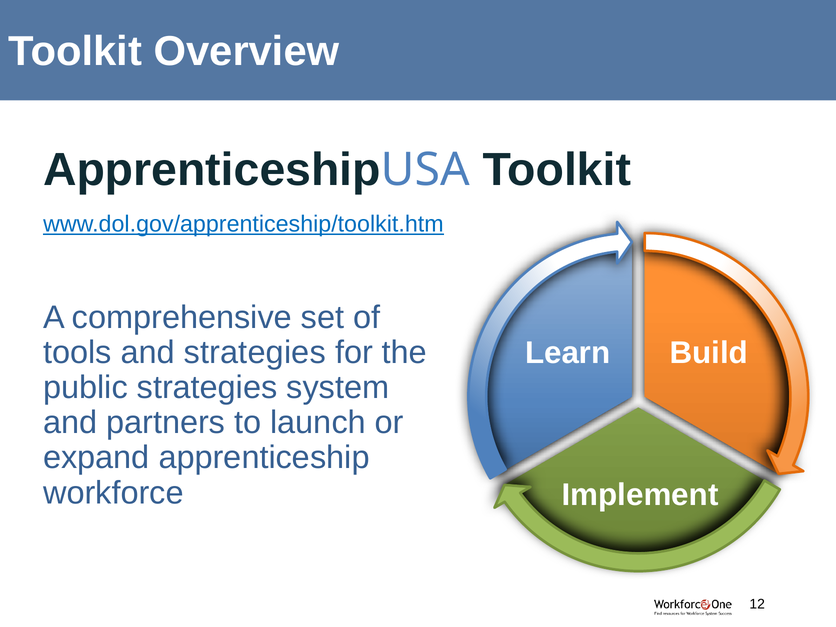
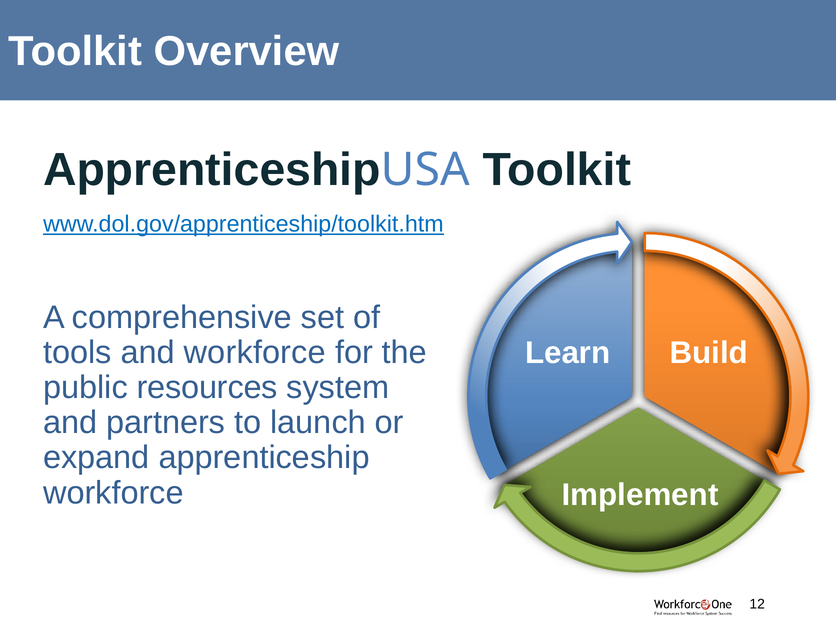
and strategies: strategies -> workforce
public strategies: strategies -> resources
